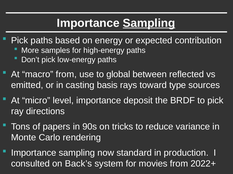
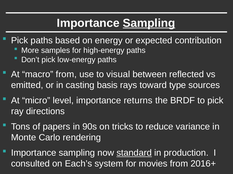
global: global -> visual
deposit: deposit -> returns
standard underline: none -> present
Back’s: Back’s -> Each’s
2022+: 2022+ -> 2016+
